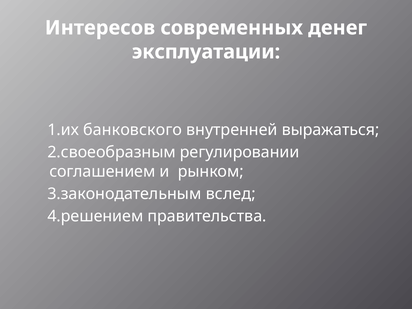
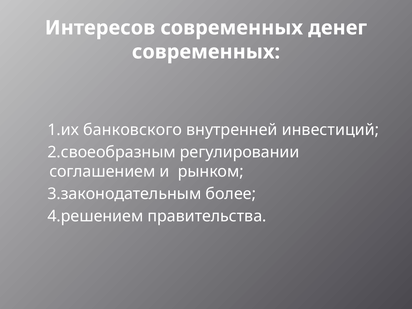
эксплуатации at (206, 52): эксплуатации -> современных
выражаться: выражаться -> инвестиций
вслед: вслед -> более
